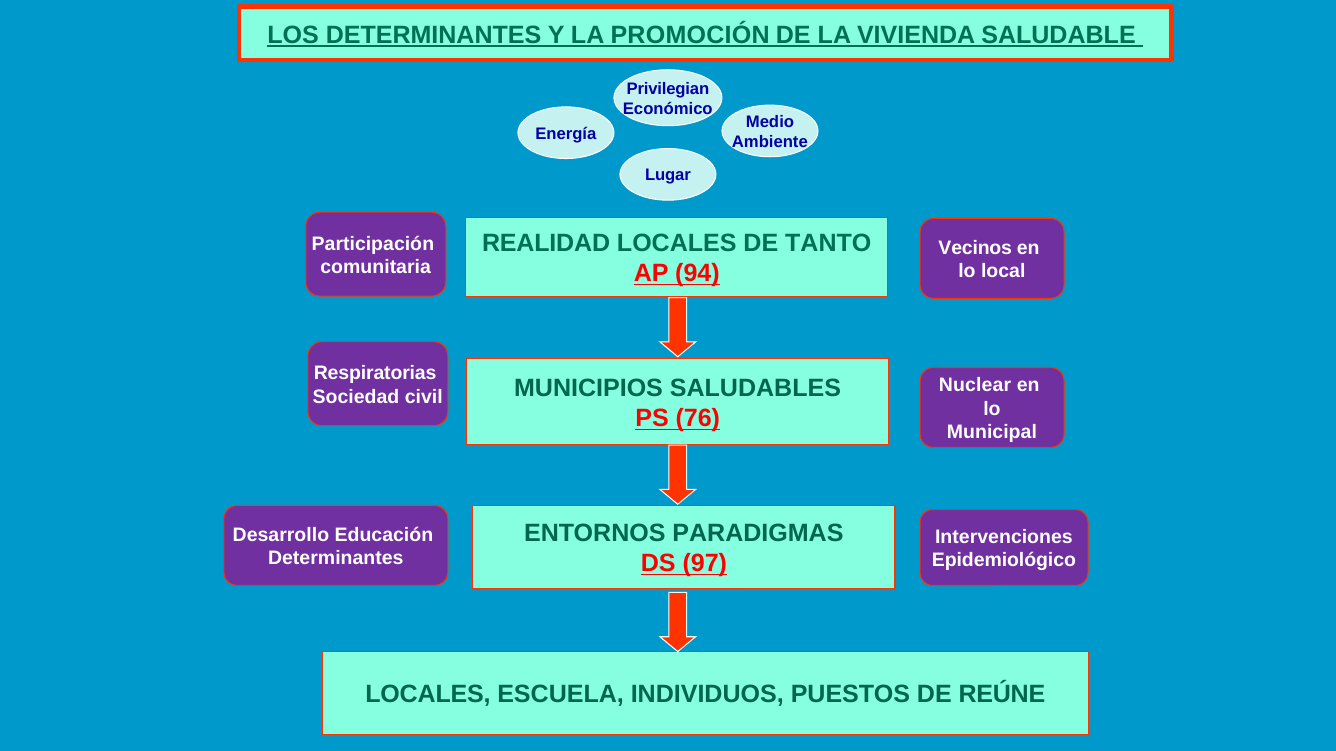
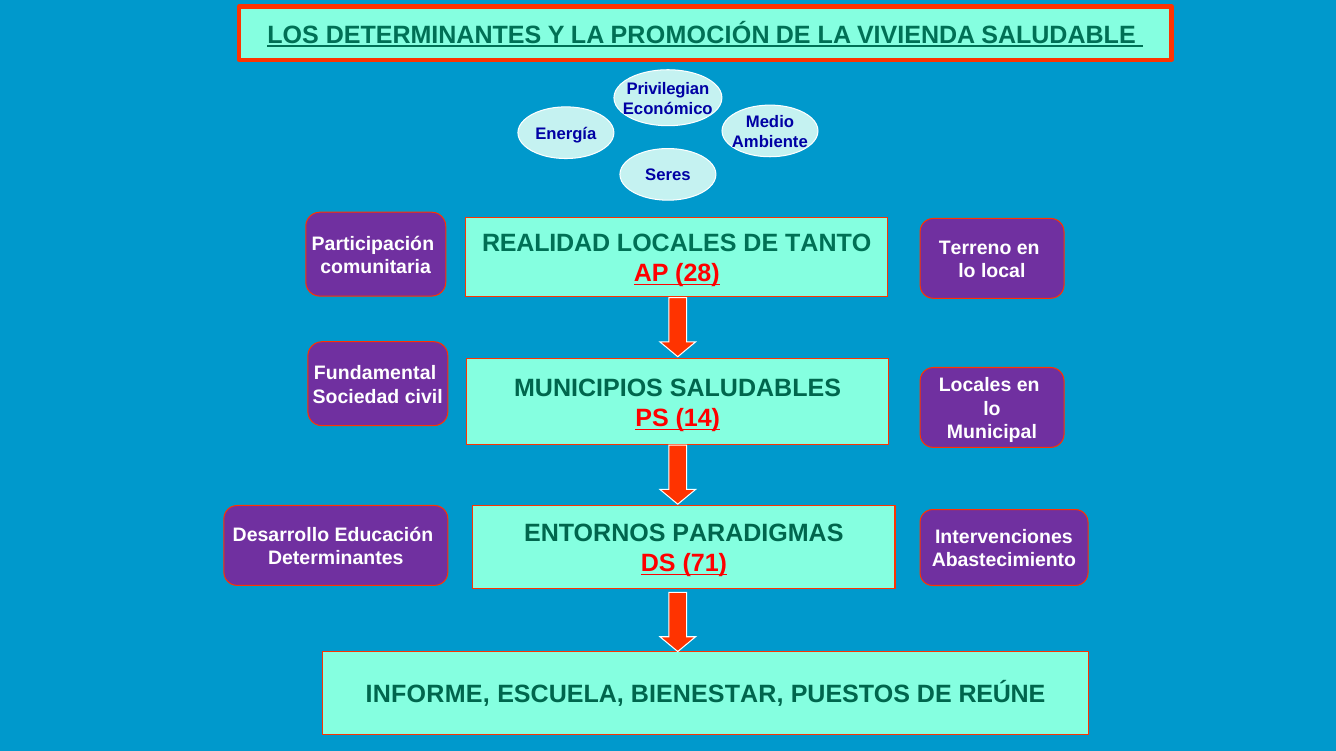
Lugar: Lugar -> Seres
Vecinos: Vecinos -> Terreno
94: 94 -> 28
Respiratorias: Respiratorias -> Fundamental
Nuclear at (975, 386): Nuclear -> Locales
76: 76 -> 14
Epidemiológico: Epidemiológico -> Abastecimiento
97: 97 -> 71
LOCALES at (428, 695): LOCALES -> INFORME
INDIVIDUOS: INDIVIDUOS -> BIENESTAR
